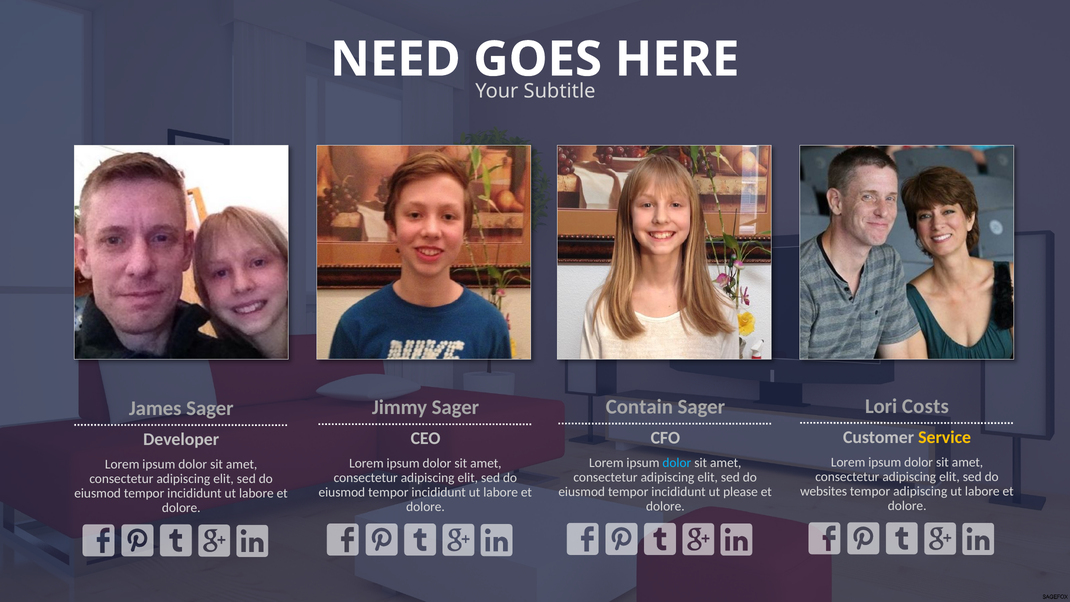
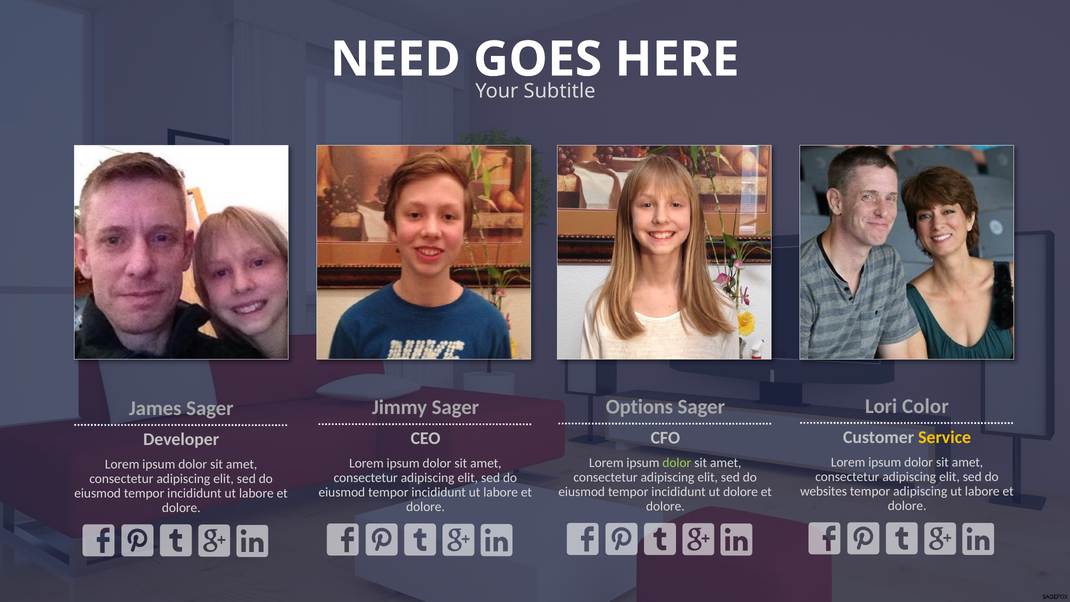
Costs: Costs -> Color
Contain: Contain -> Options
dolor at (677, 463) colour: light blue -> light green
ut please: please -> dolore
